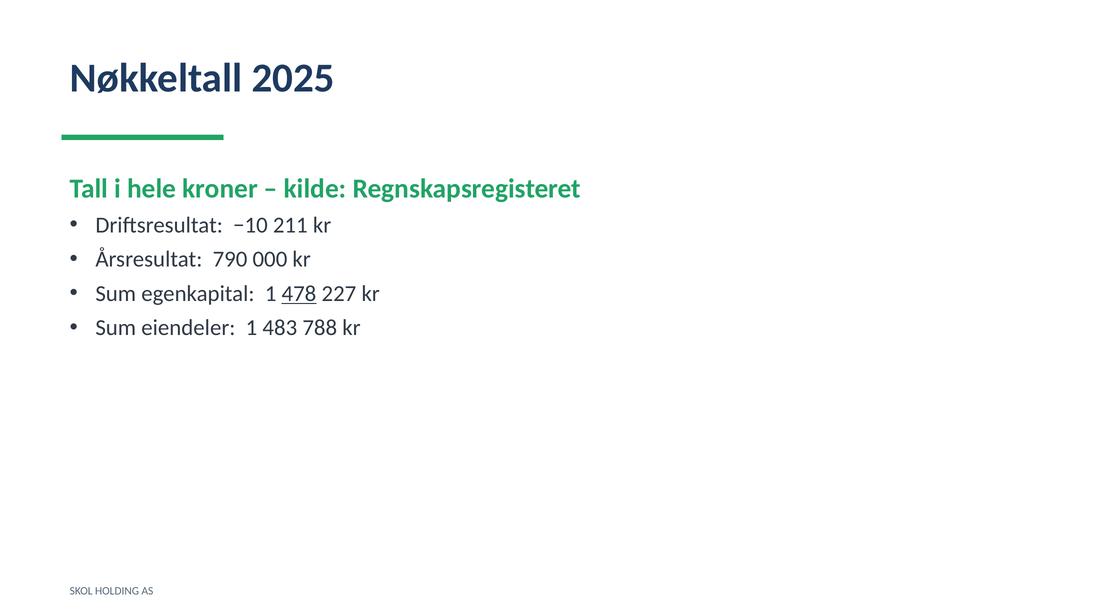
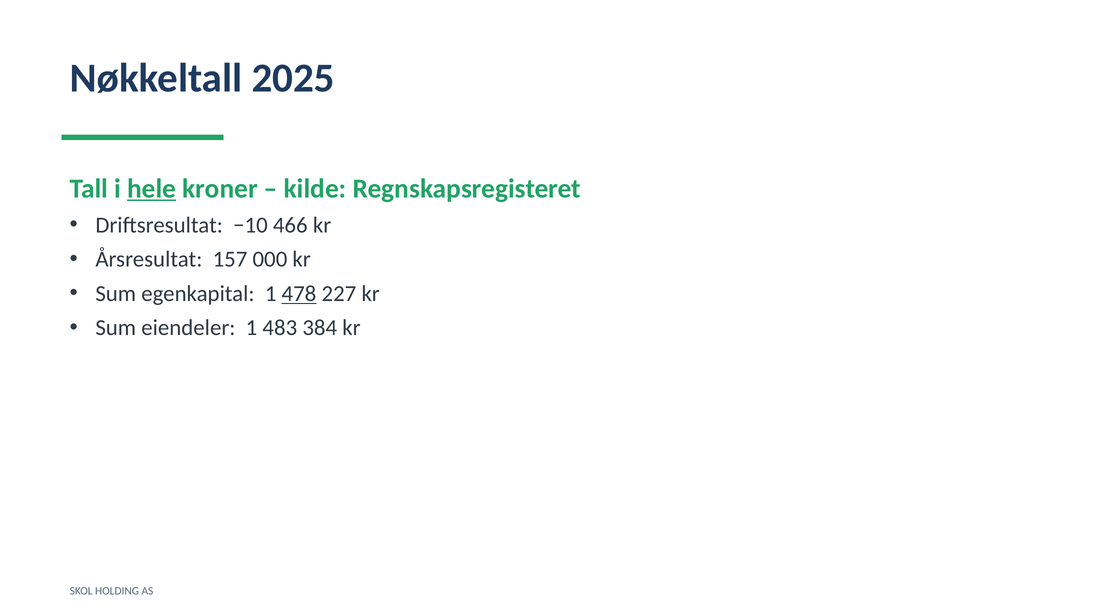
hele underline: none -> present
211: 211 -> 466
790: 790 -> 157
788: 788 -> 384
